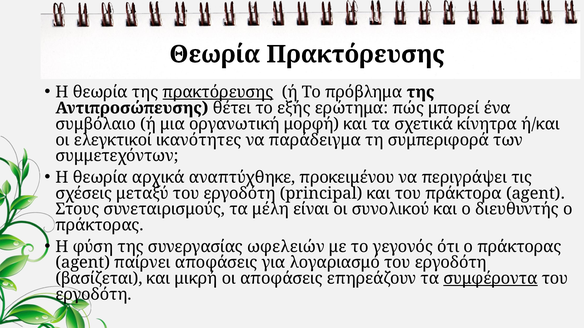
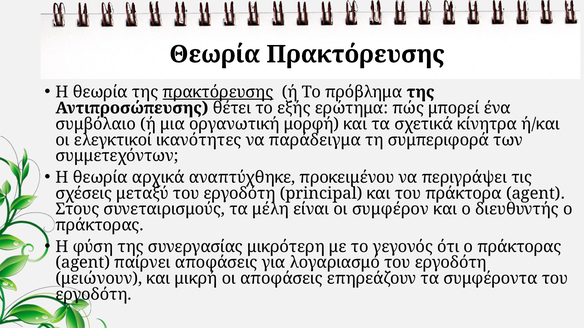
συνολικού: συνολικού -> συμφέρον
ωφελειών: ωφελειών -> μικρότερη
βασίζεται: βασίζεται -> μειώνουν
συμφέροντα underline: present -> none
